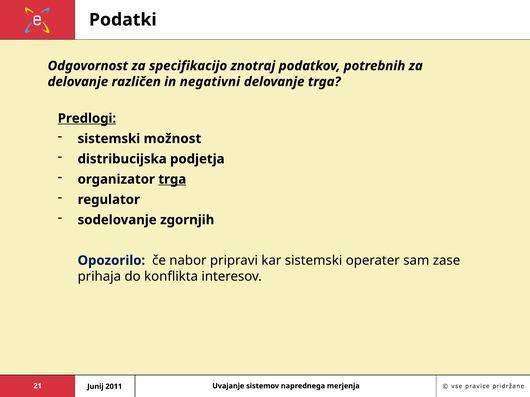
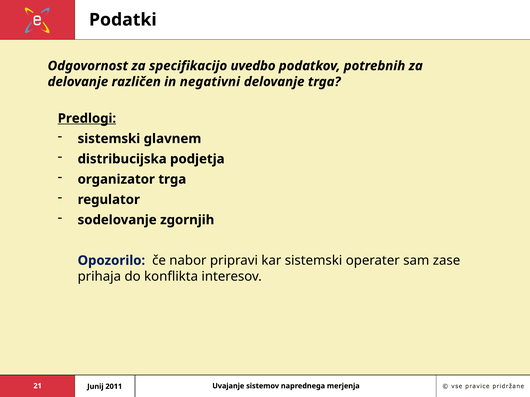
znotraj: znotraj -> uvedbo
možnost: možnost -> glavnem
trga at (172, 179) underline: present -> none
